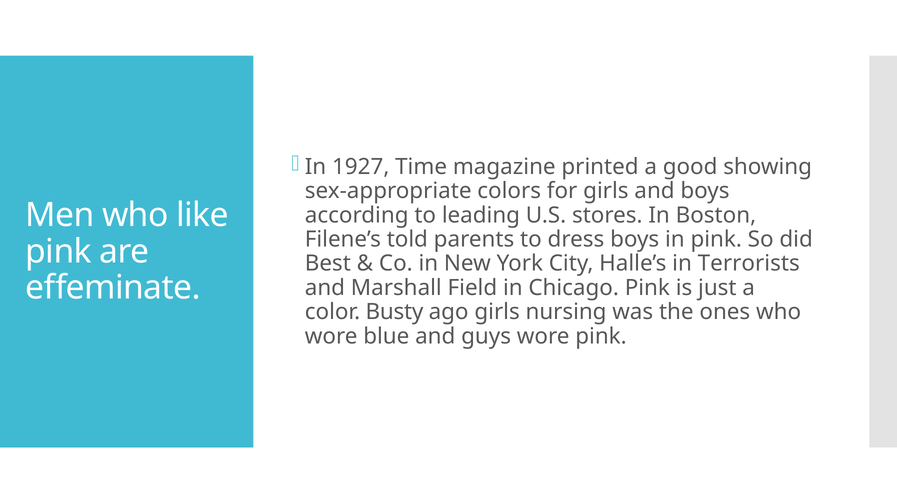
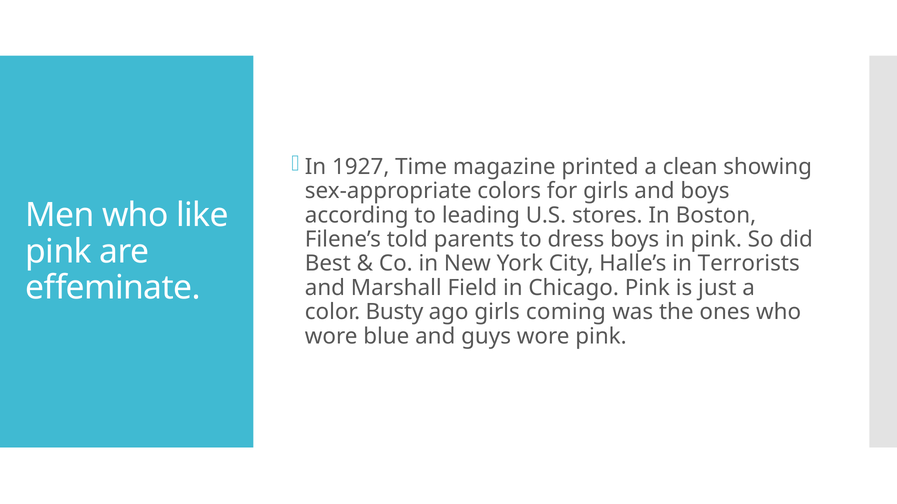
good: good -> clean
nursing: nursing -> coming
